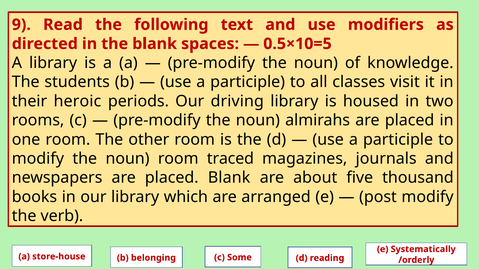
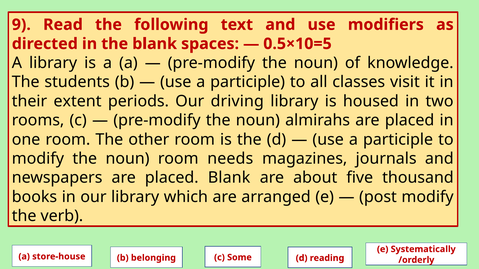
heroic: heroic -> extent
traced: traced -> needs
